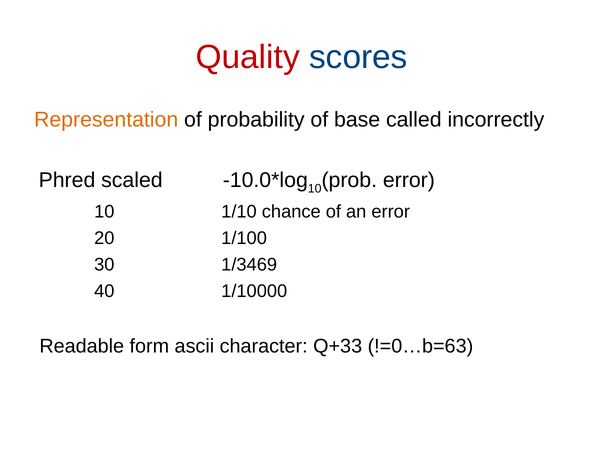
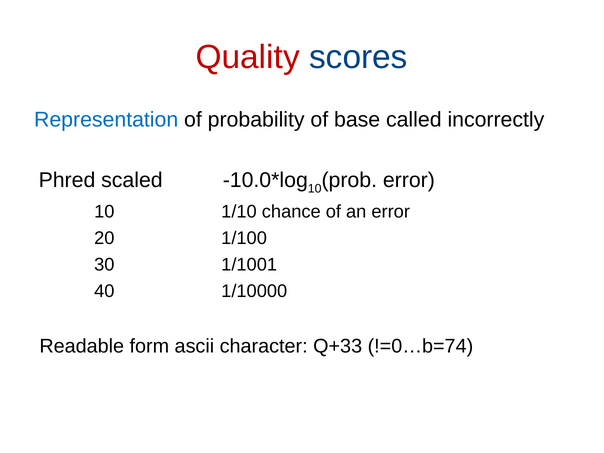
Representation colour: orange -> blue
1/3469: 1/3469 -> 1/1001
!=0…b=63: !=0…b=63 -> !=0…b=74
